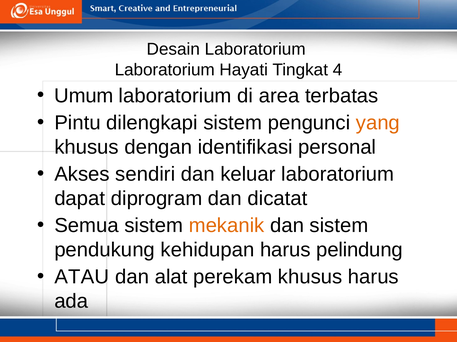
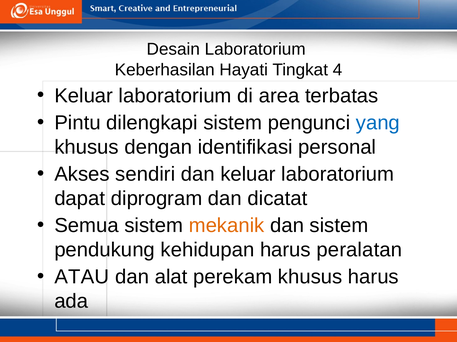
Laboratorium at (165, 70): Laboratorium -> Keberhasilan
Umum at (84, 96): Umum -> Keluar
yang colour: orange -> blue
pelindung: pelindung -> peralatan
